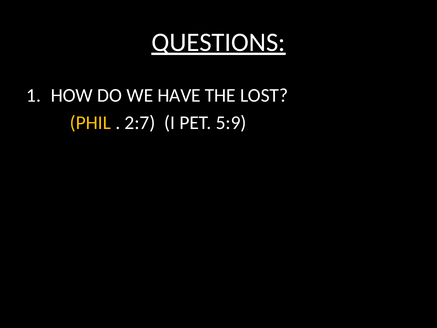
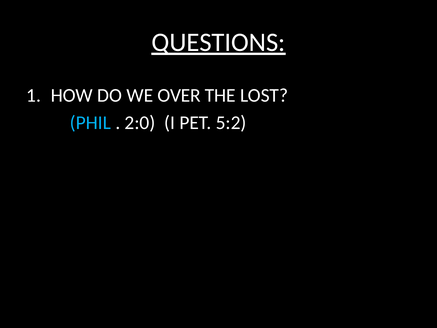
HAVE: HAVE -> OVER
PHIL colour: yellow -> light blue
2:7: 2:7 -> 2:0
5:9: 5:9 -> 5:2
